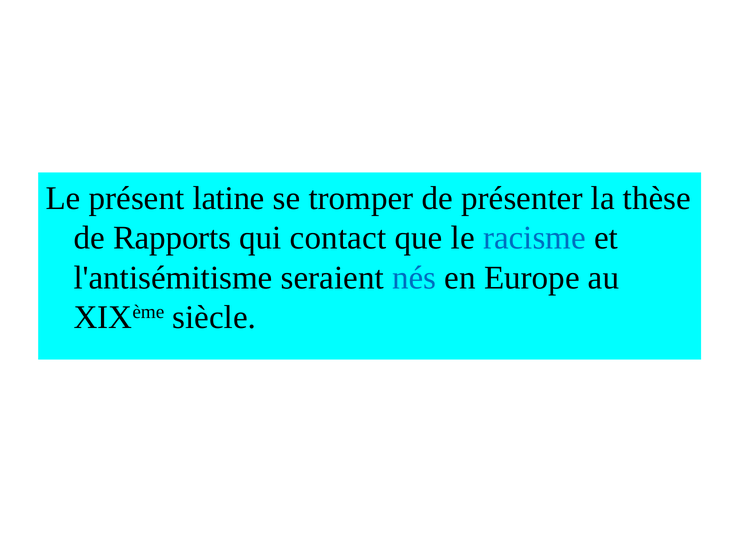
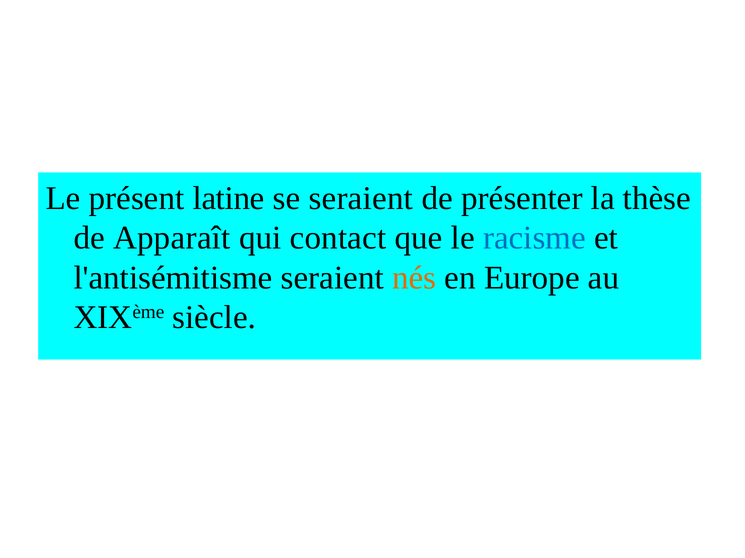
se tromper: tromper -> seraient
Rapports: Rapports -> Apparaît
nés colour: blue -> orange
